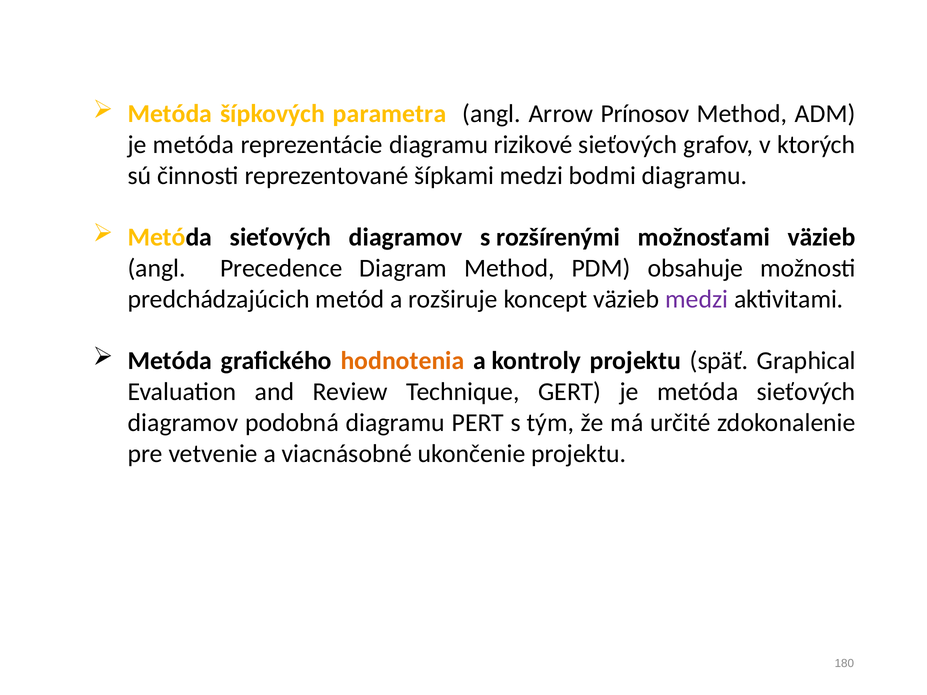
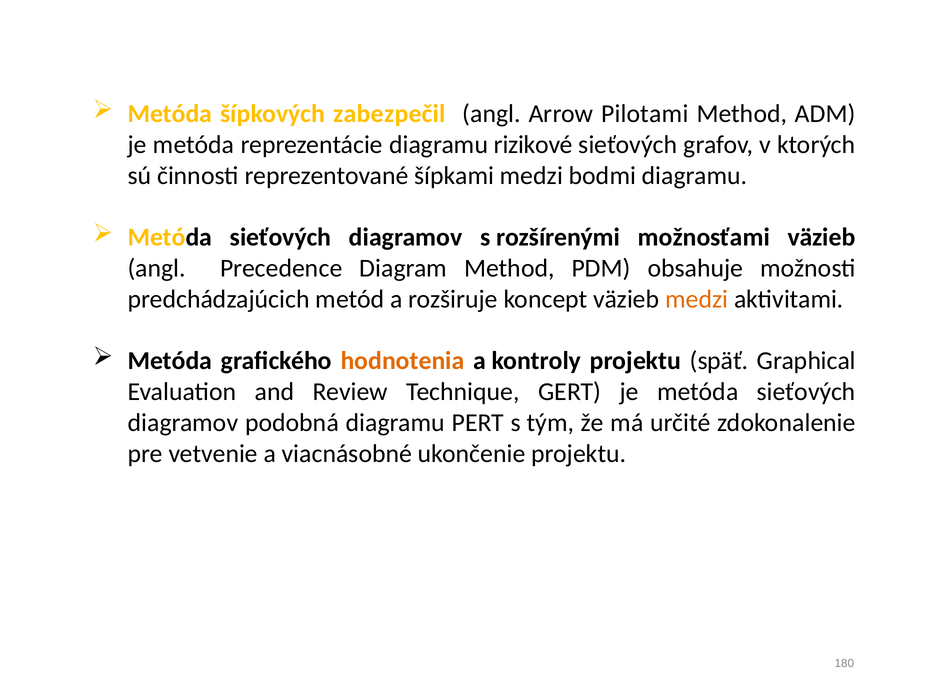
parametra: parametra -> zabezpečil
Prínosov: Prínosov -> Pilotami
medzi at (697, 299) colour: purple -> orange
